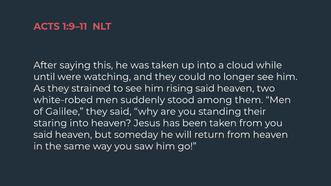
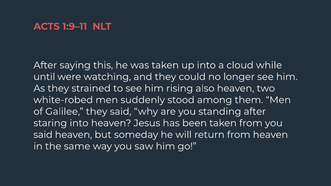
rising said: said -> also
standing their: their -> after
